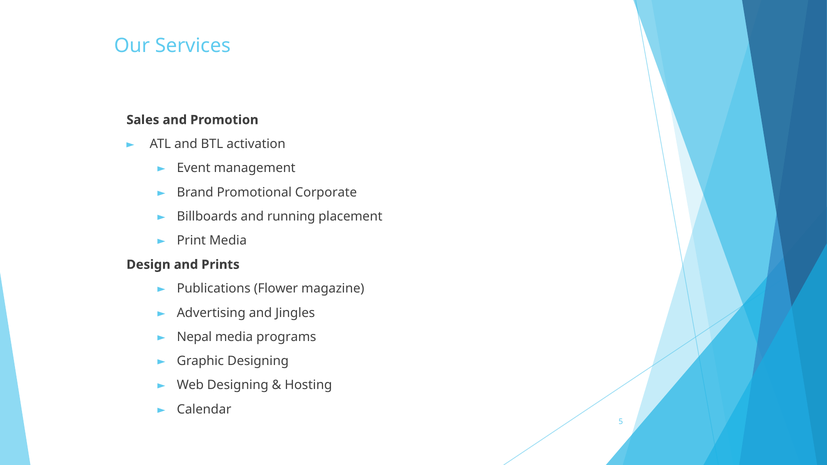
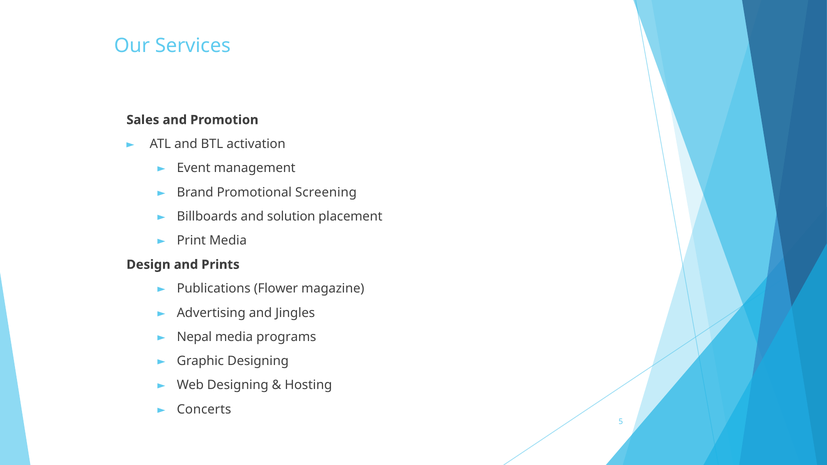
Corporate: Corporate -> Screening
running: running -> solution
Calendar: Calendar -> Concerts
